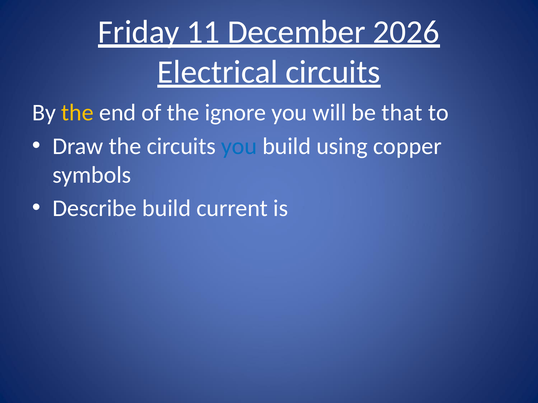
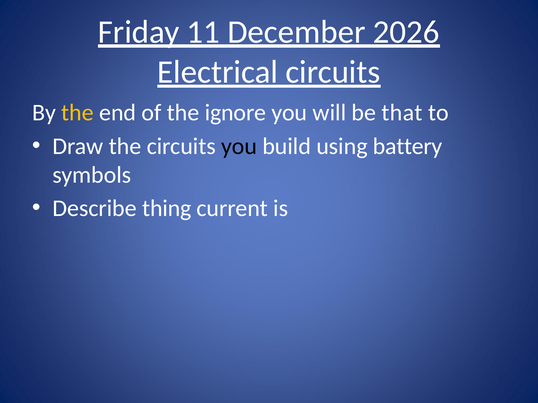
you at (239, 146) colour: blue -> black
copper: copper -> battery
Describe build: build -> thing
